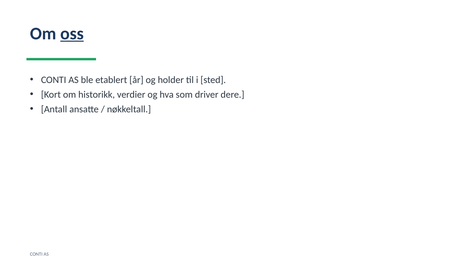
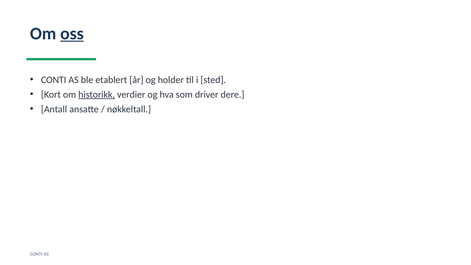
historikk underline: none -> present
